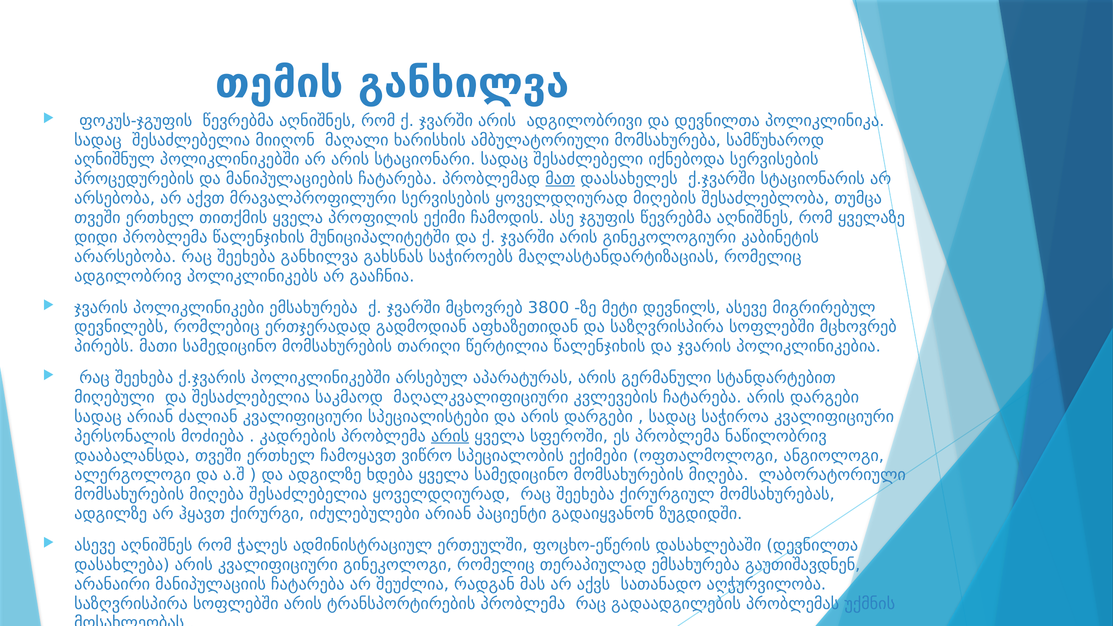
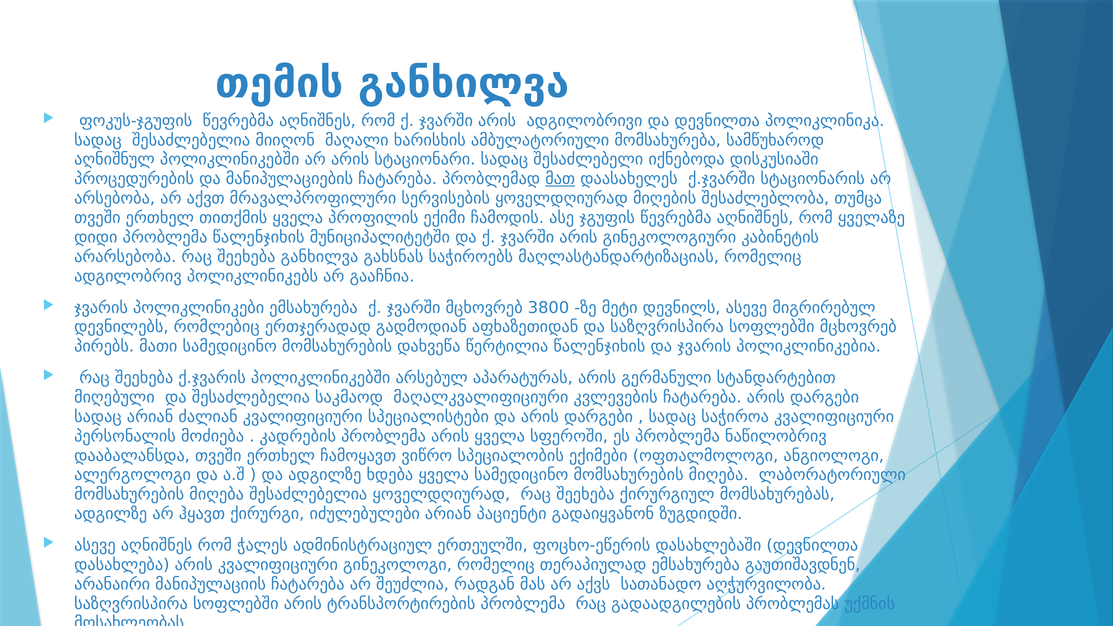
იქნებოდა სერვისების: სერვისების -> დისკუსიაში
თარიღი: თარიღი -> დახვეწა
არის at (450, 436) underline: present -> none
